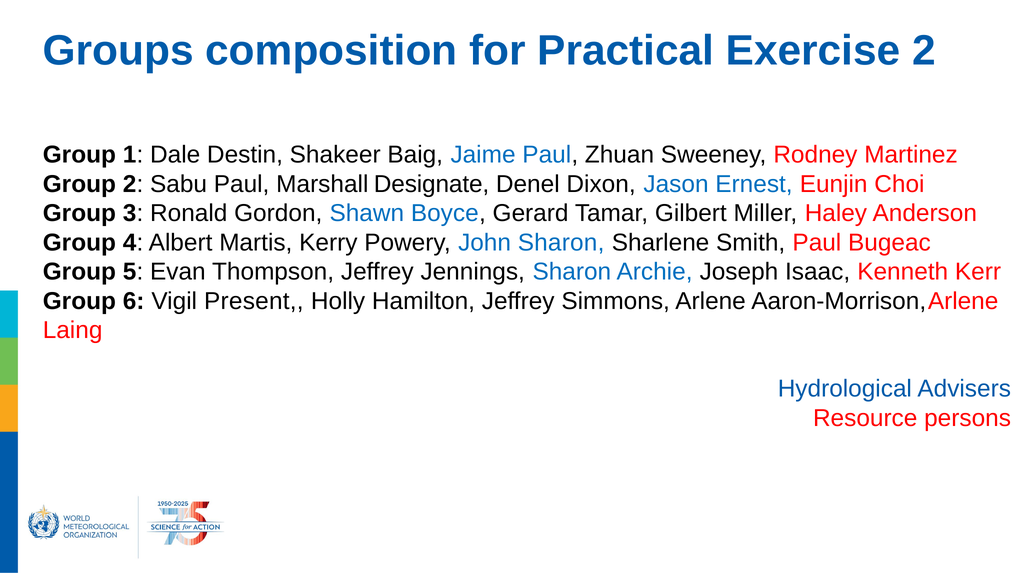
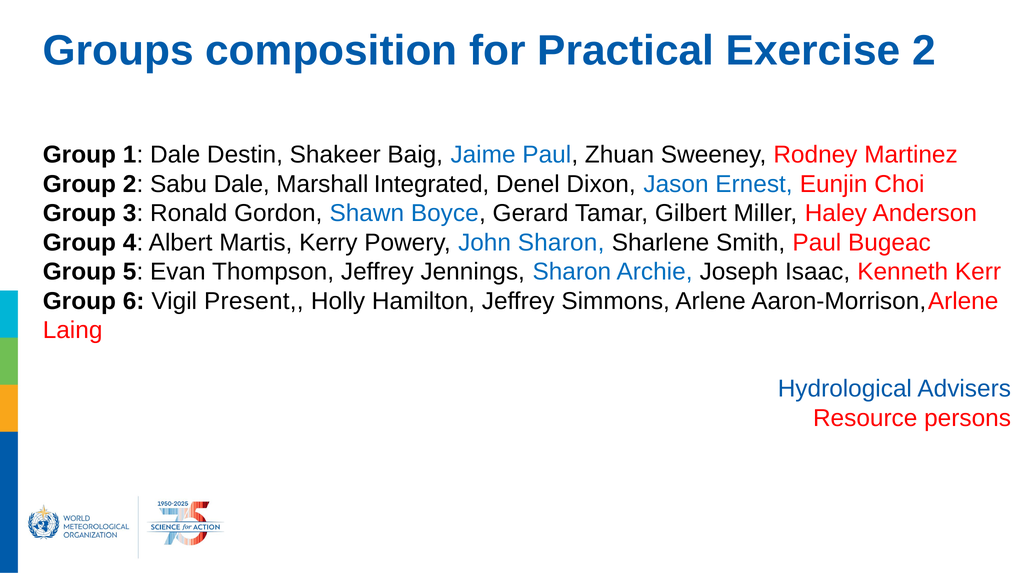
Sabu Paul: Paul -> Dale
Designate: Designate -> Integrated
